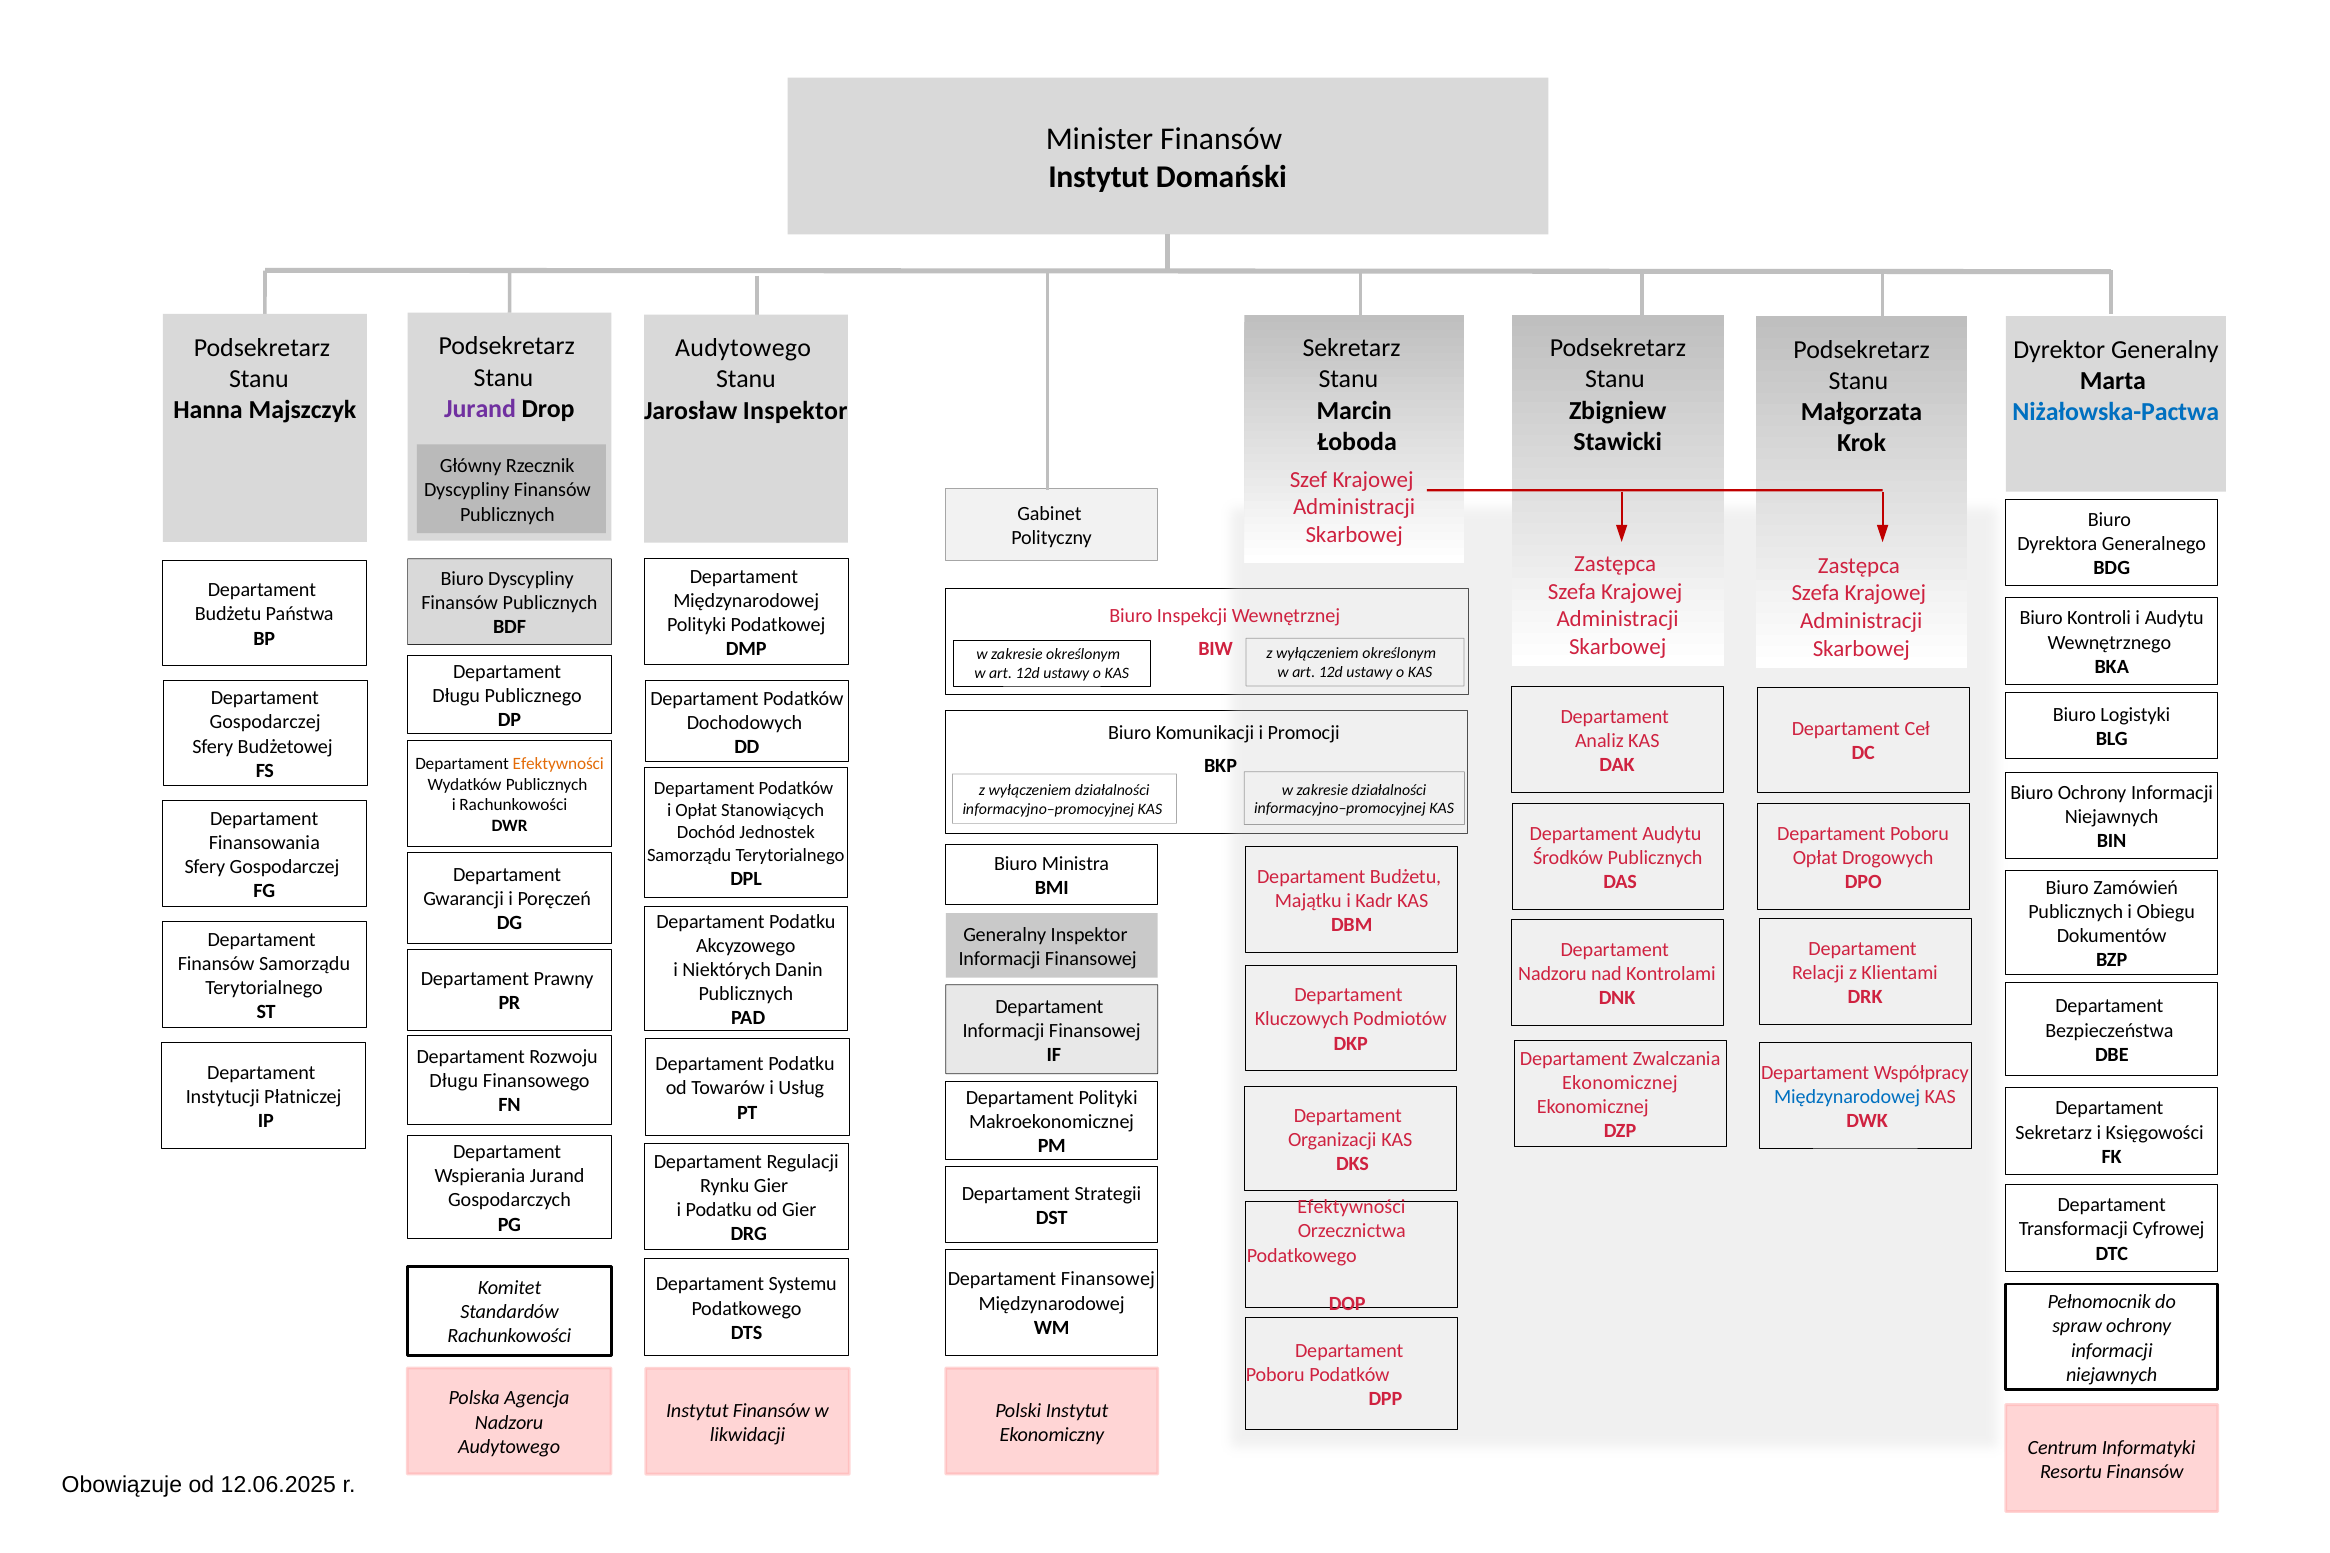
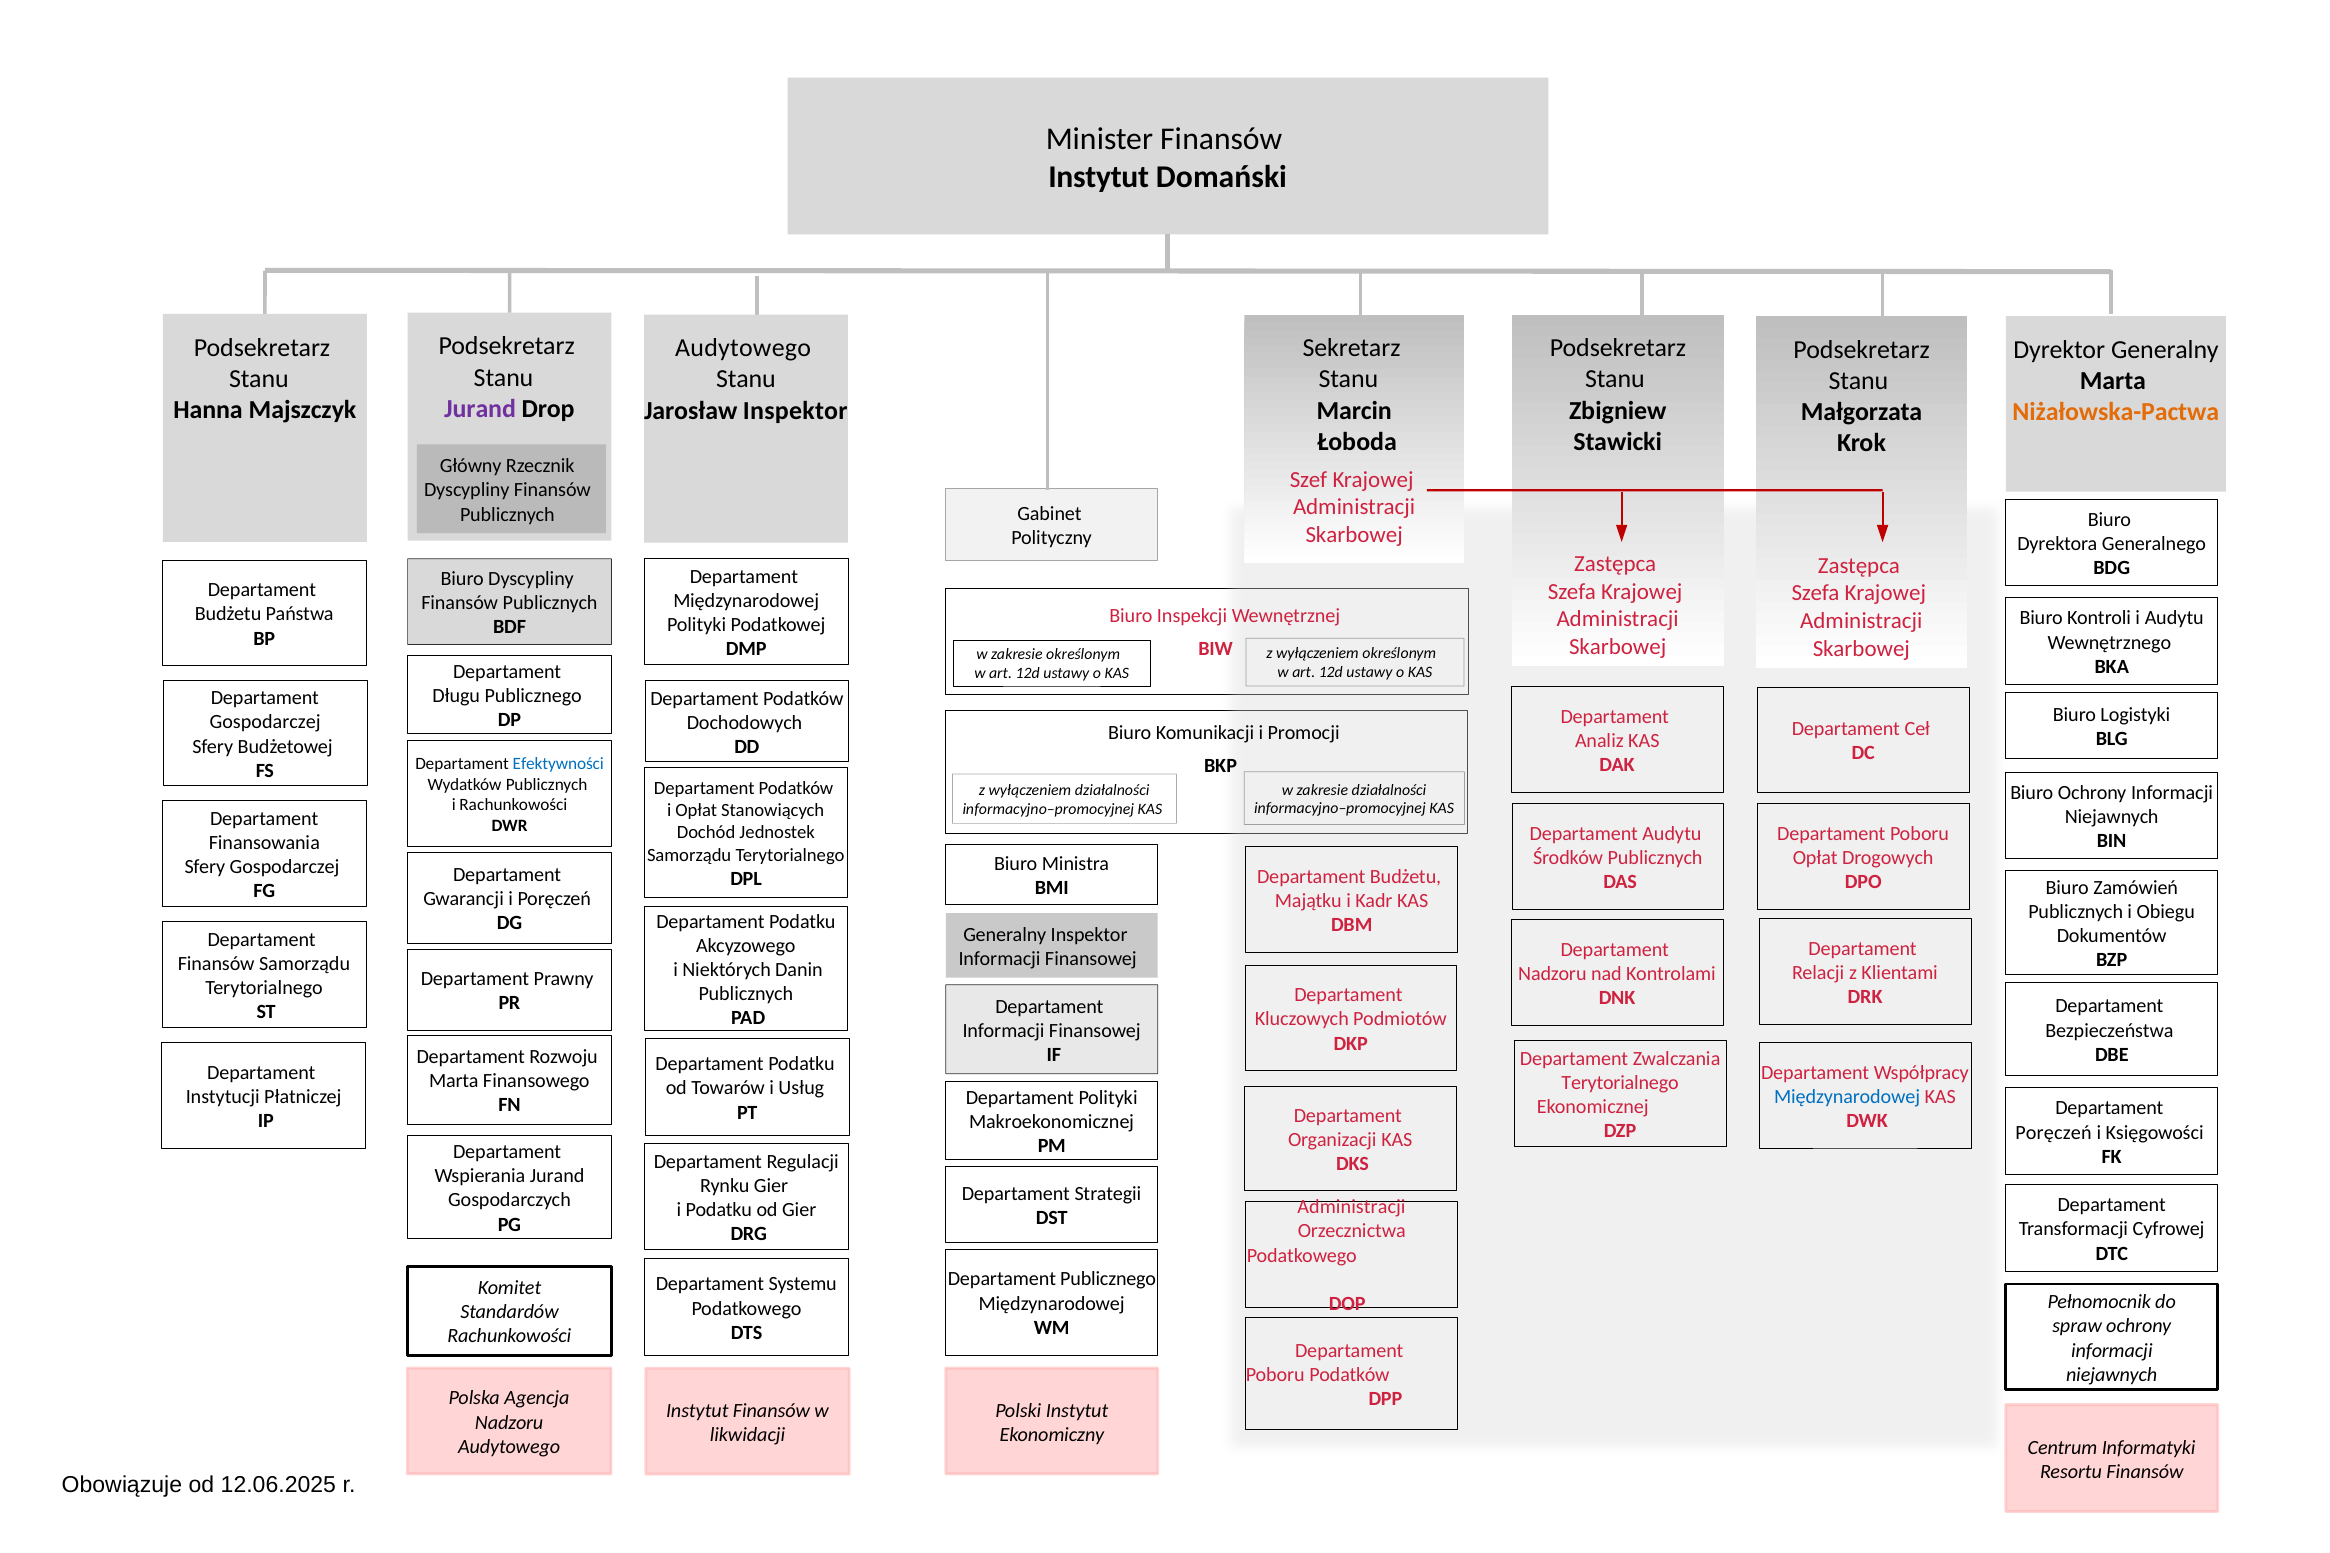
Niżałowska-Pactwa colour: blue -> orange
Efektywności at (558, 764) colour: orange -> blue
Długu at (454, 1081): Długu -> Marta
Ekonomicznej at (1620, 1083): Ekonomicznej -> Terytorialnego
Sekretarz at (2054, 1133): Sekretarz -> Poręczeń
Efektywności at (1352, 1207): Efektywności -> Administracji
Departament Finansowej: Finansowej -> Publicznego
